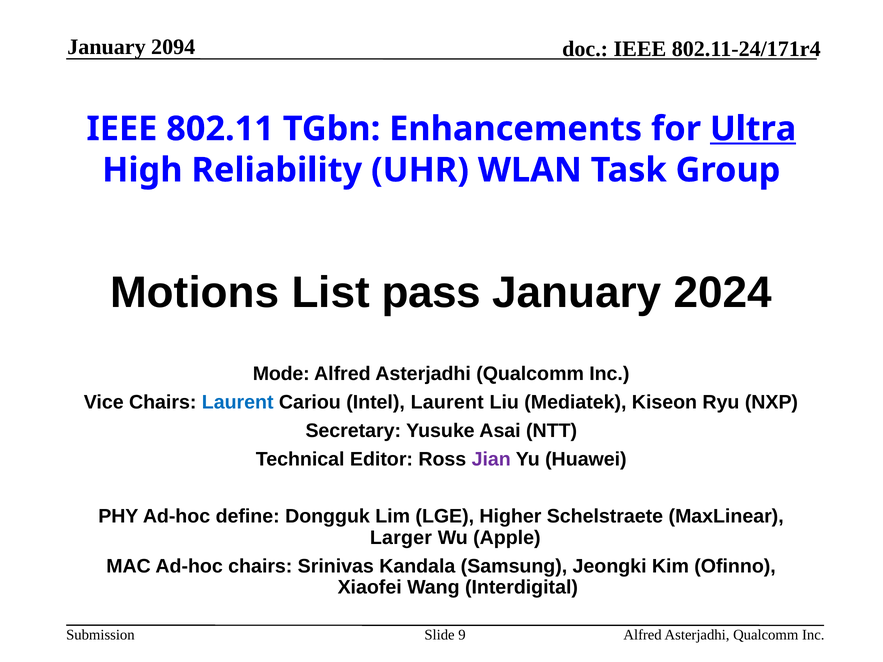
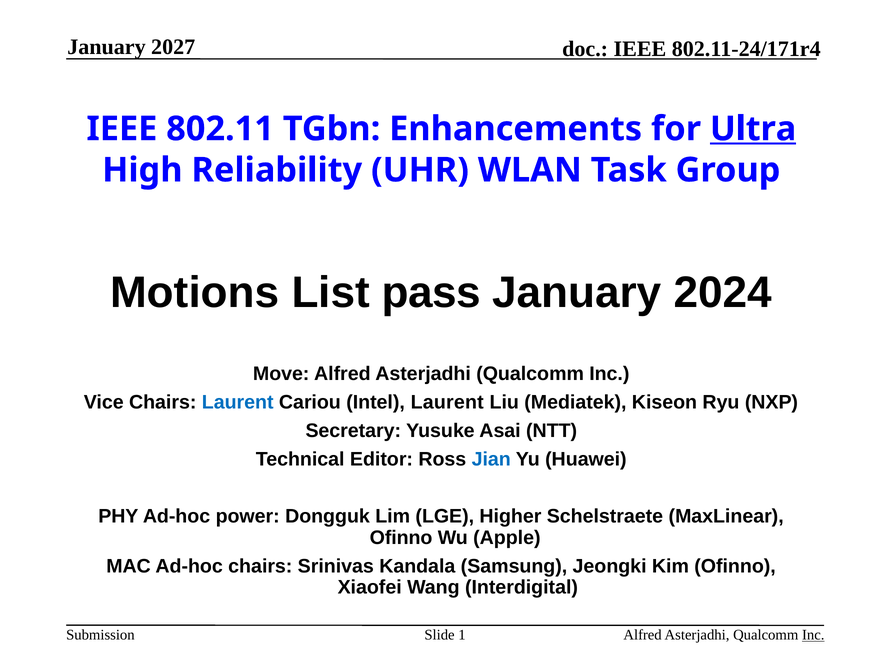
2094: 2094 -> 2027
Mode: Mode -> Move
Jian colour: purple -> blue
define: define -> power
Larger at (401, 538): Larger -> Ofinno
9: 9 -> 1
Inc at (813, 635) underline: none -> present
